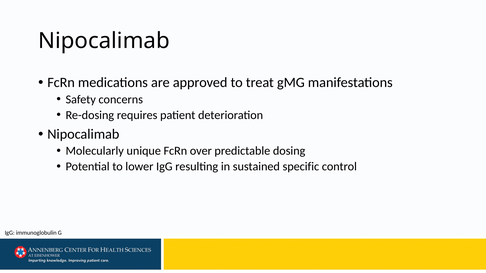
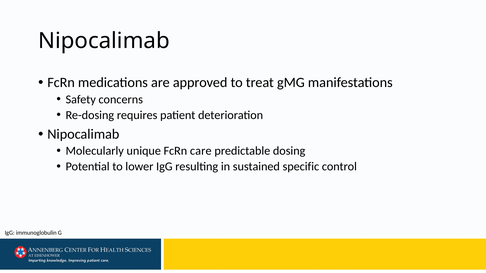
over: over -> care
